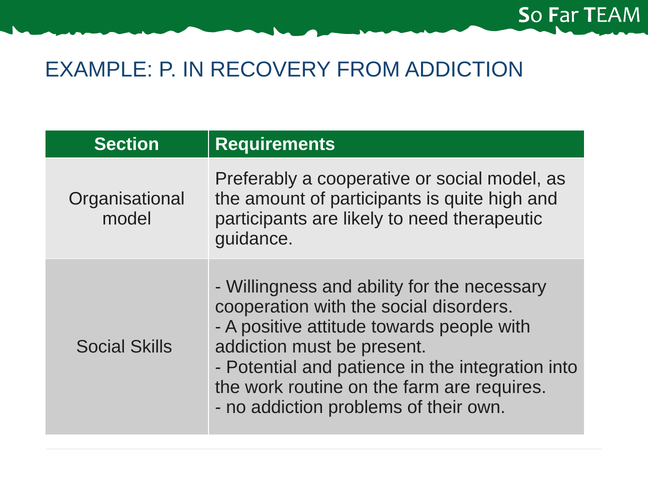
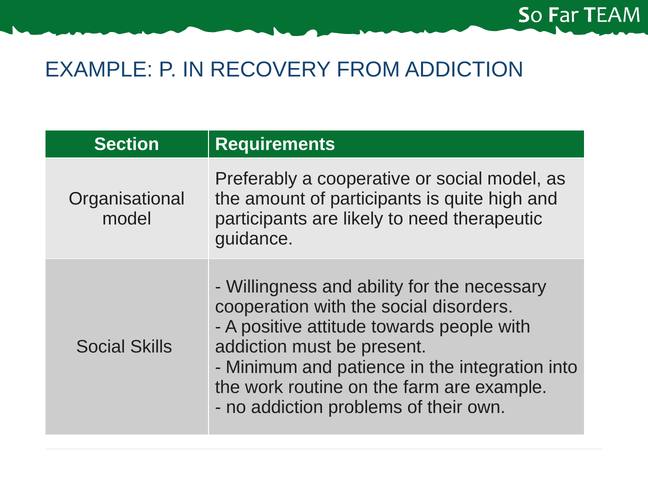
Potential: Potential -> Minimum
are requires: requires -> example
